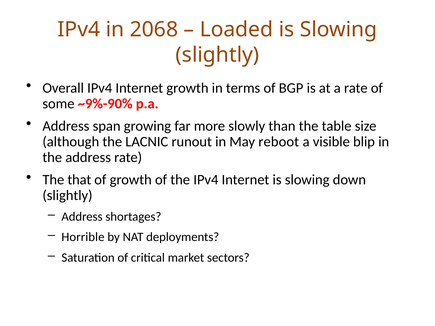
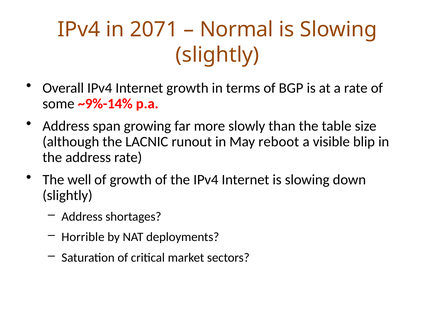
2068: 2068 -> 2071
Loaded: Loaded -> Normal
~9%-90%: ~9%-90% -> ~9%-14%
that: that -> well
